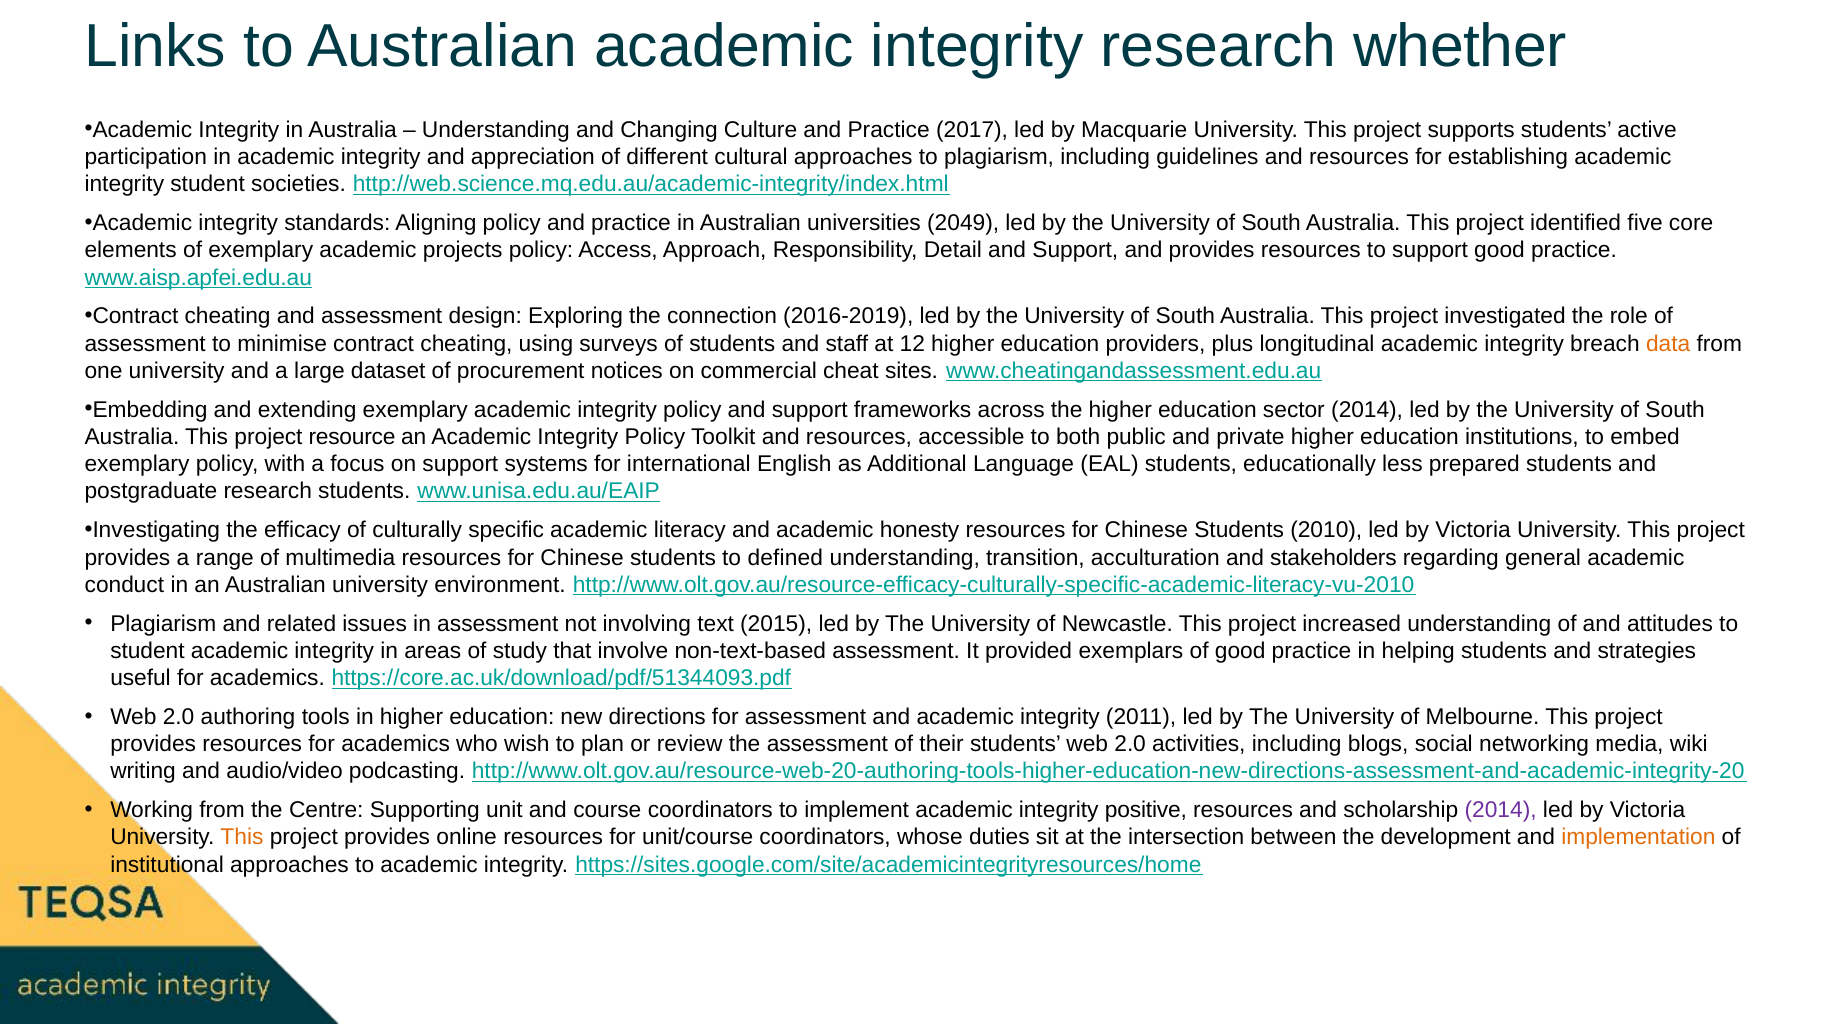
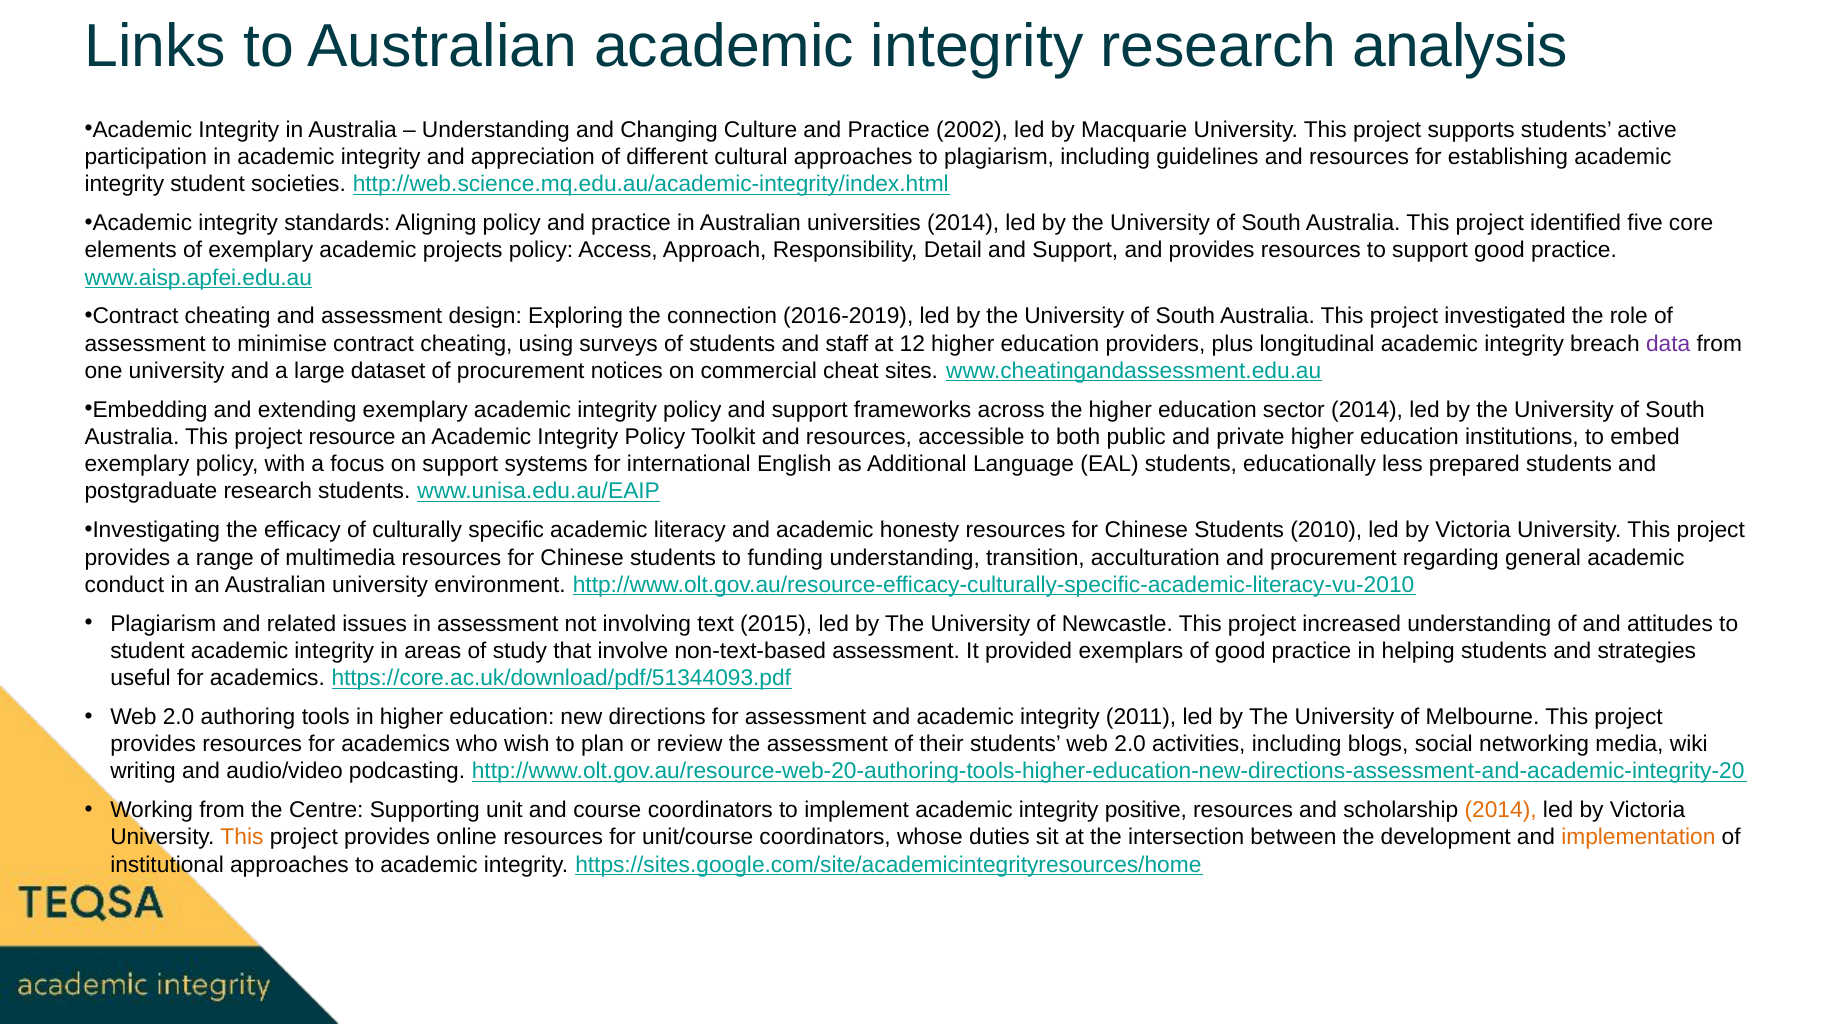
whether: whether -> analysis
2017: 2017 -> 2002
universities 2049: 2049 -> 2014
data colour: orange -> purple
defined: defined -> funding
and stakeholders: stakeholders -> procurement
2014 at (1501, 810) colour: purple -> orange
